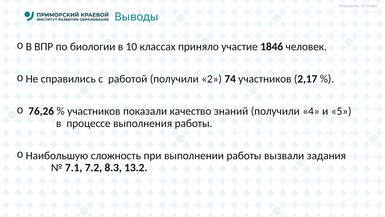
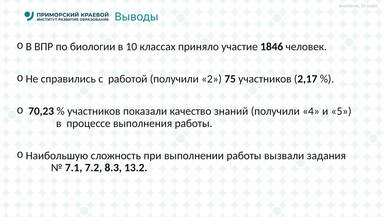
74: 74 -> 75
76,26: 76,26 -> 70,23
